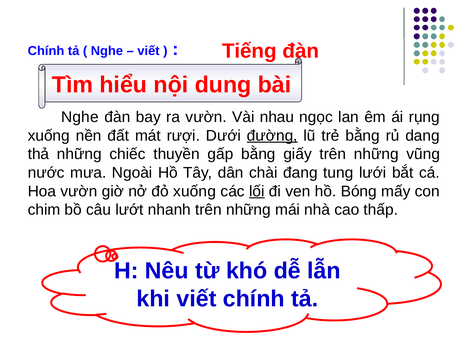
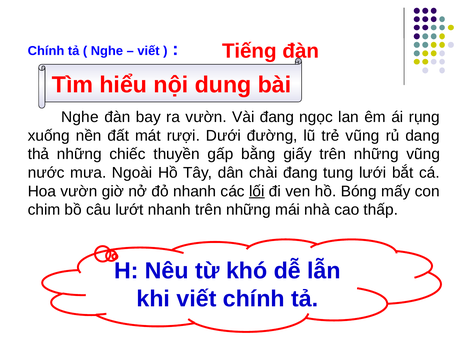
Vài nhau: nhau -> đang
đường underline: present -> none
trẻ bằng: bằng -> vũng
đỏ xuống: xuống -> nhanh
